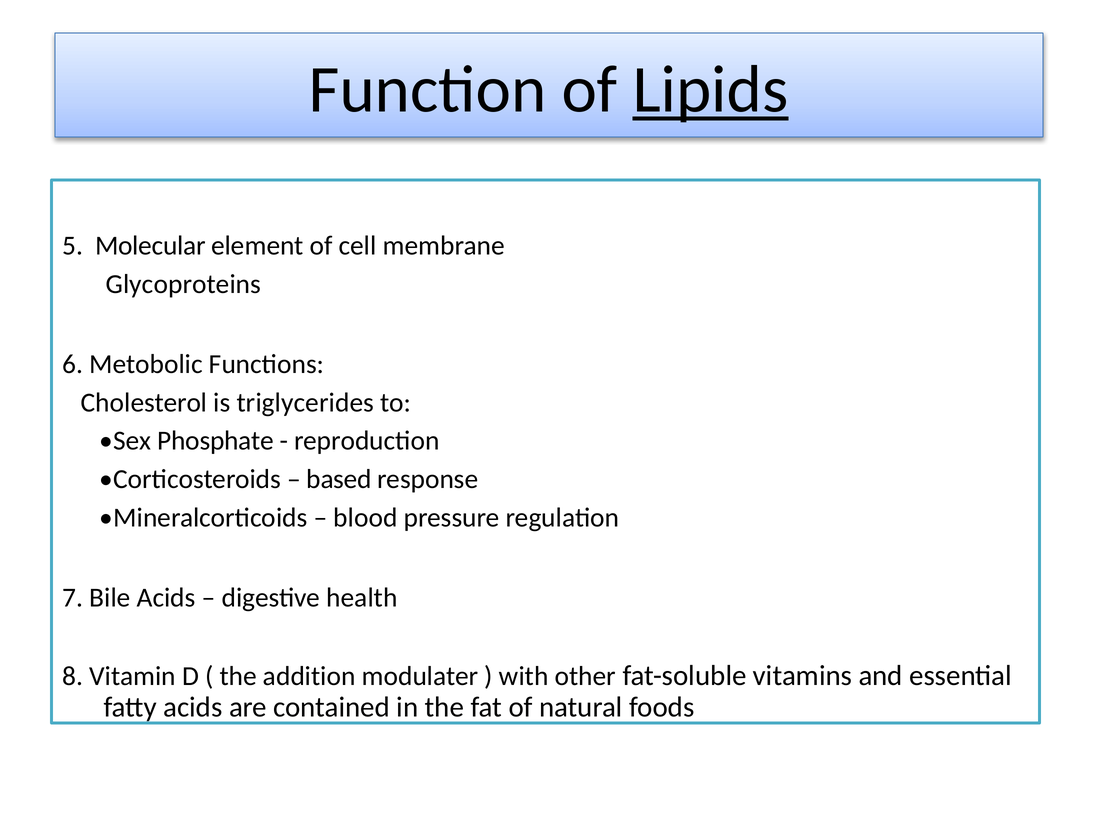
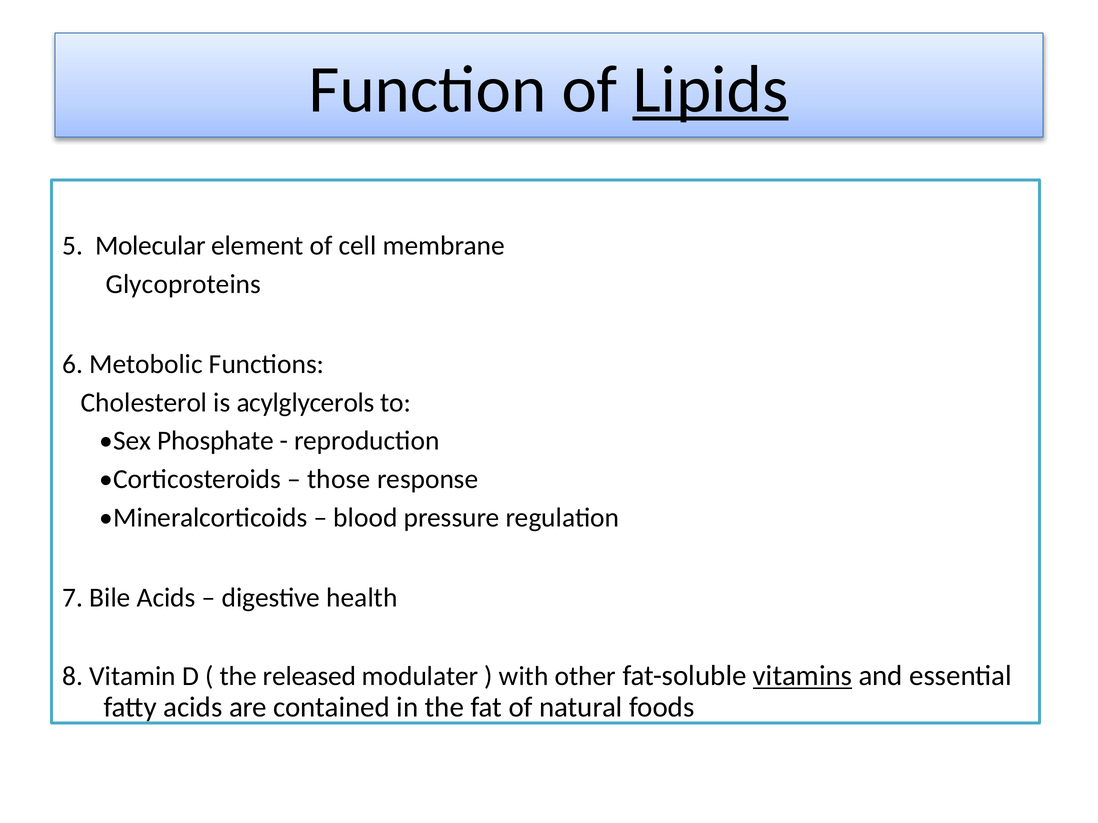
triglycerides: triglycerides -> acylglycerols
based: based -> those
addition: addition -> released
vitamins underline: none -> present
